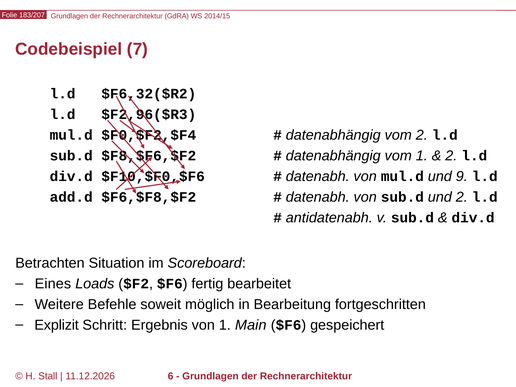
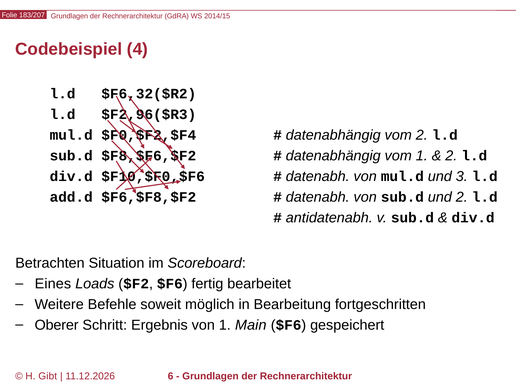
7: 7 -> 4
9: 9 -> 3
Explizit: Explizit -> Oberer
Stall: Stall -> Gibt
